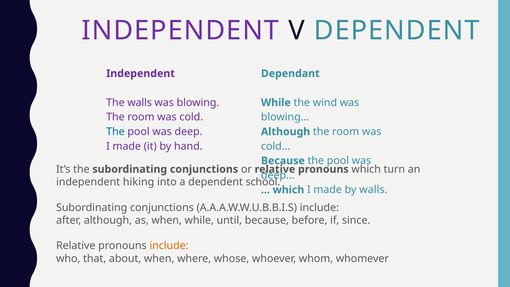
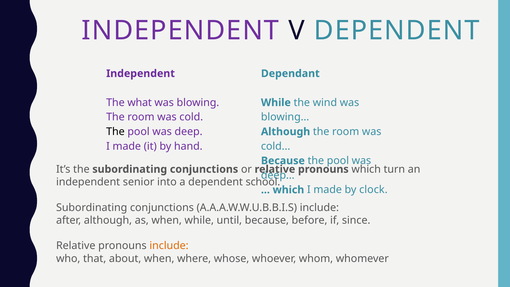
The walls: walls -> what
The at (115, 132) colour: blue -> black
hiking: hiking -> senior
by walls: walls -> clock
